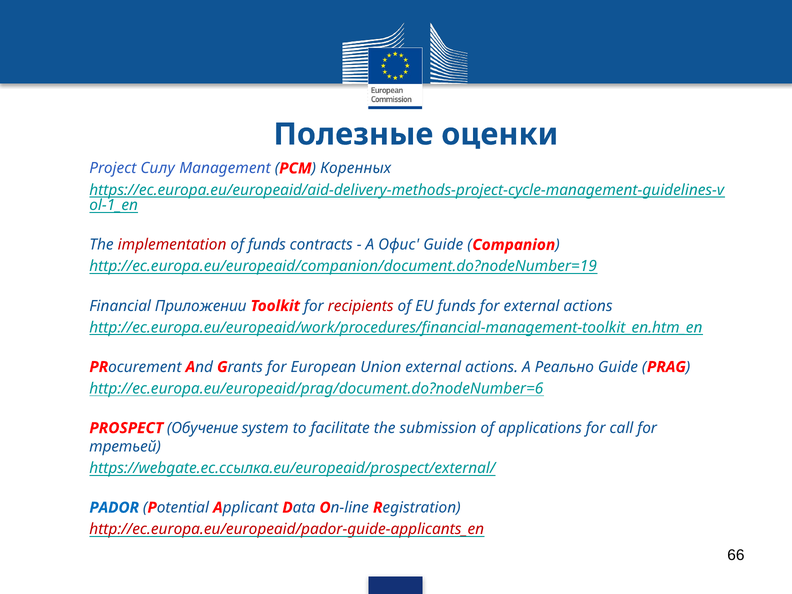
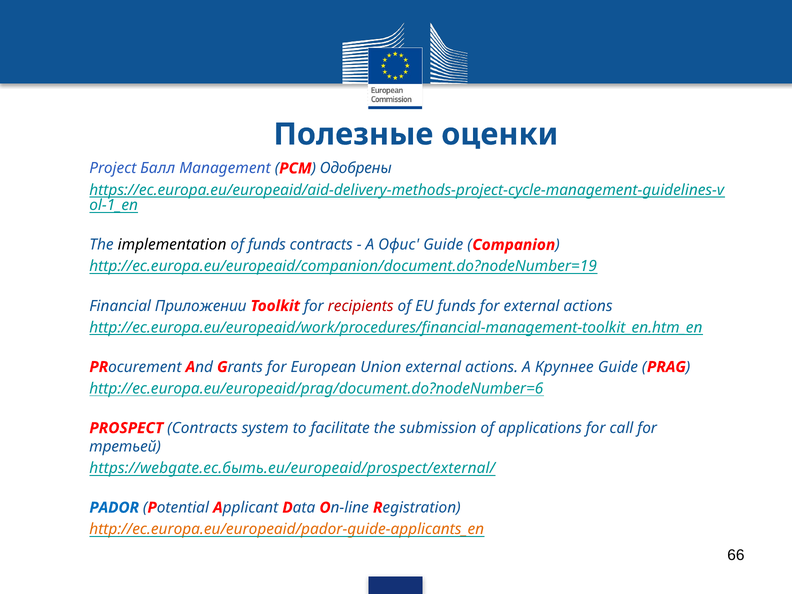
Силу: Силу -> Балл
Коренных: Коренных -> Одобрены
implementation colour: red -> black
Реально: Реально -> Крупнее
PROSPECT Обучение: Обучение -> Contracts
https://webgate.ec.ссылка.eu/europeaid/prospect/external/: https://webgate.ec.ссылка.eu/europeaid/prospect/external/ -> https://webgate.ec.быть.eu/europeaid/prospect/external/
http://ec.europa.eu/europeaid/pador-guide-applicants_en colour: red -> orange
